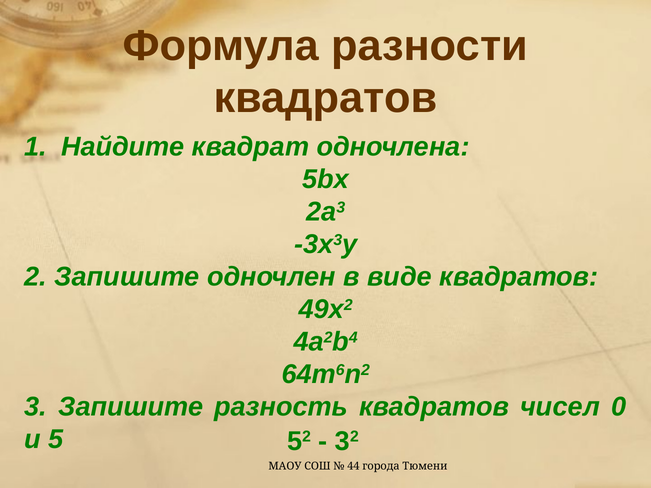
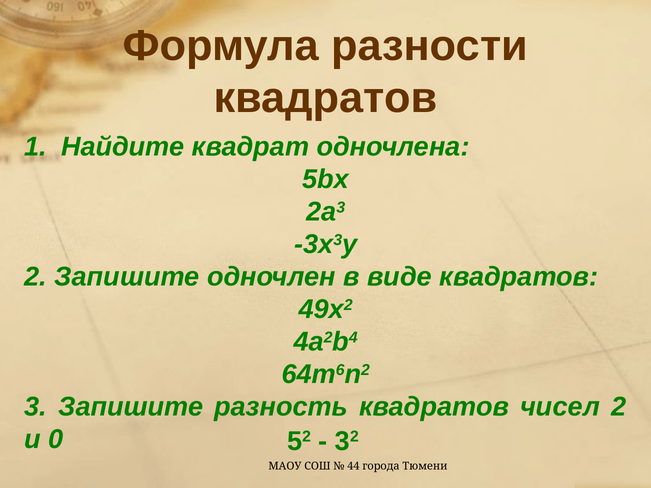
чисел 0: 0 -> 2
5: 5 -> 0
